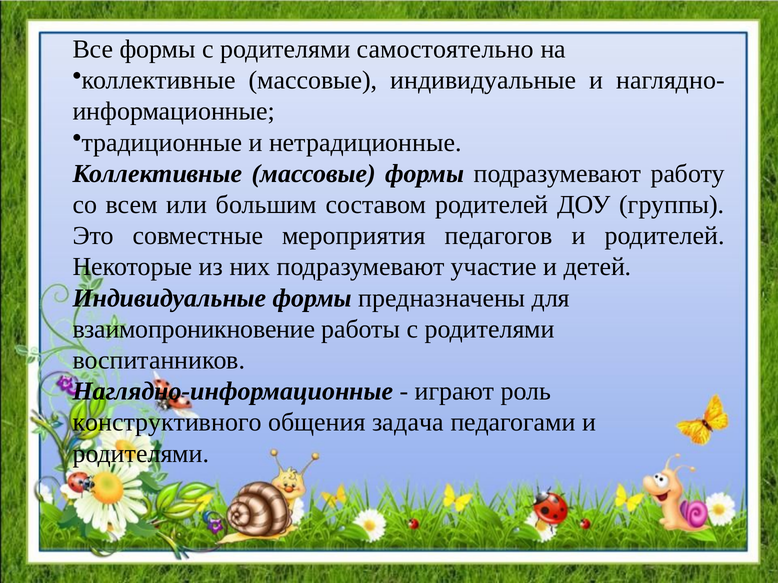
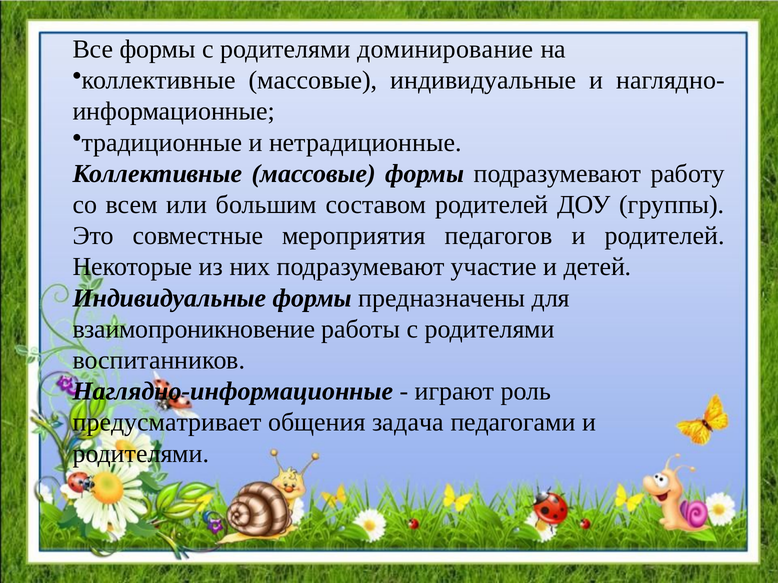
самостоятельно: самостоятельно -> доминирование
конструктивного: конструктивного -> предусматривает
